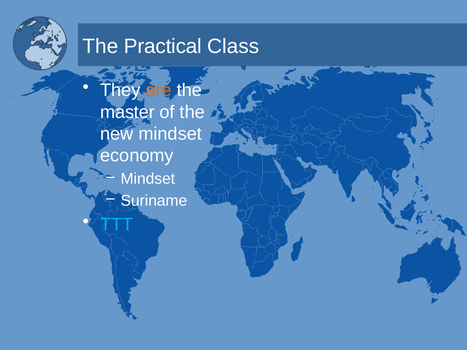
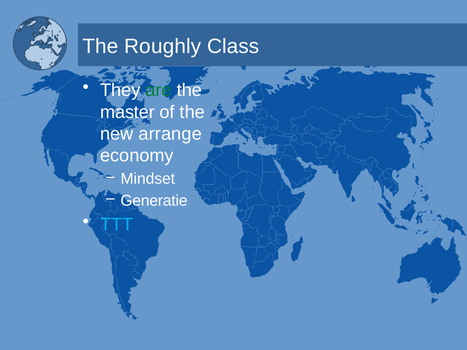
Practical: Practical -> Roughly
are colour: orange -> green
new mindset: mindset -> arrange
Suriname: Suriname -> Generatie
